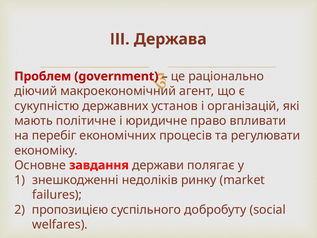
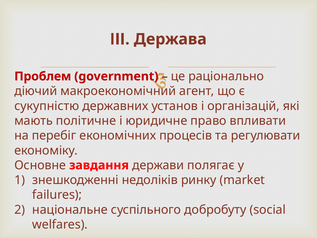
пропозицією: пропозицією -> національне
